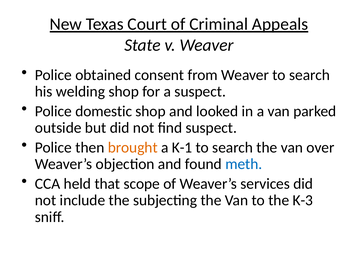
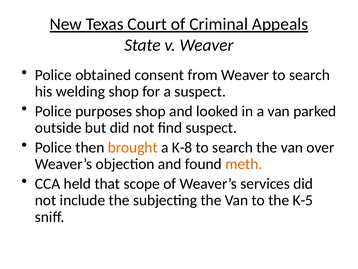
domestic: domestic -> purposes
K-1: K-1 -> K-8
meth colour: blue -> orange
K-3: K-3 -> K-5
